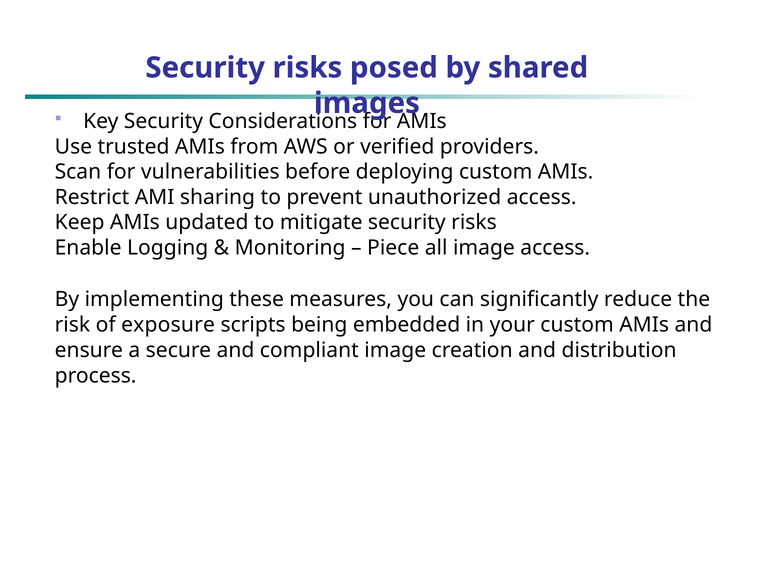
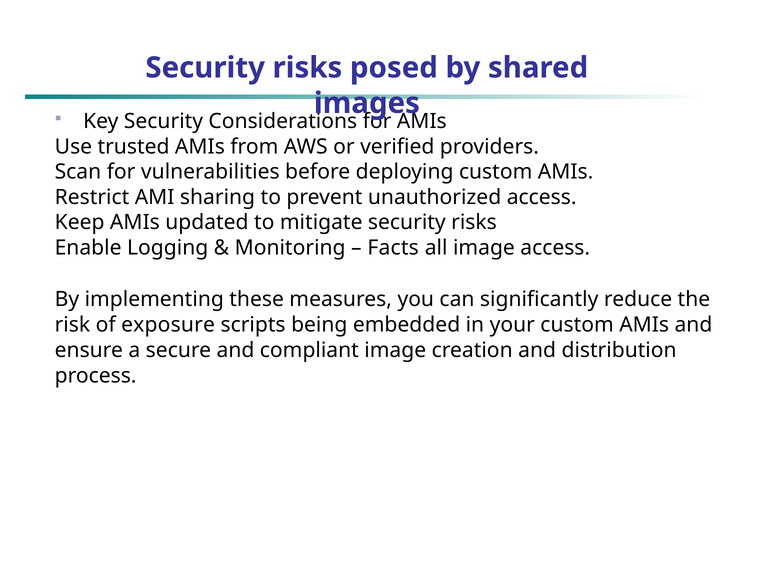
Piece: Piece -> Facts
